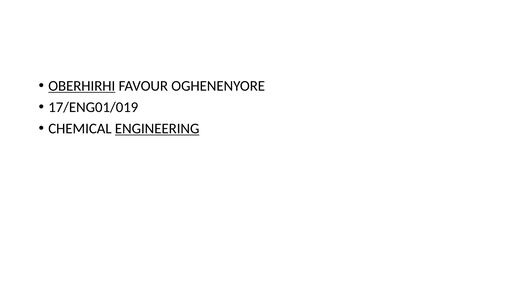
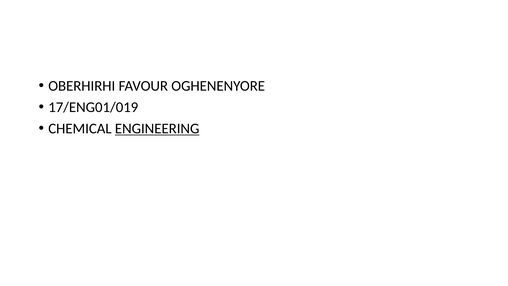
OBERHIRHI underline: present -> none
